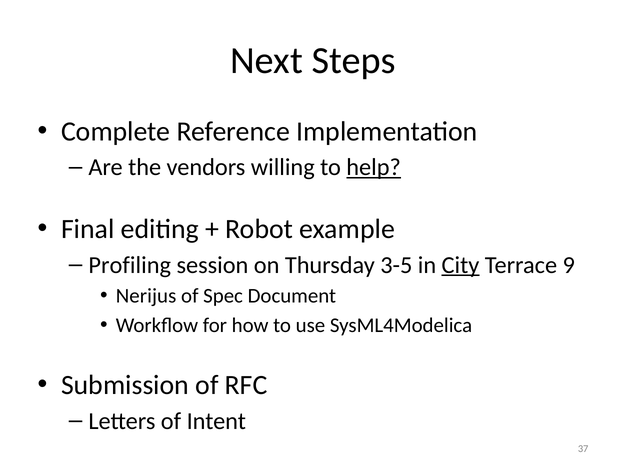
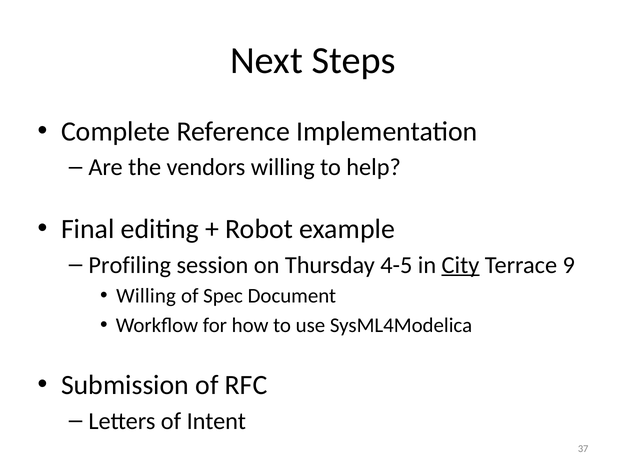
help underline: present -> none
3-5: 3-5 -> 4-5
Nerijus at (146, 296): Nerijus -> Willing
